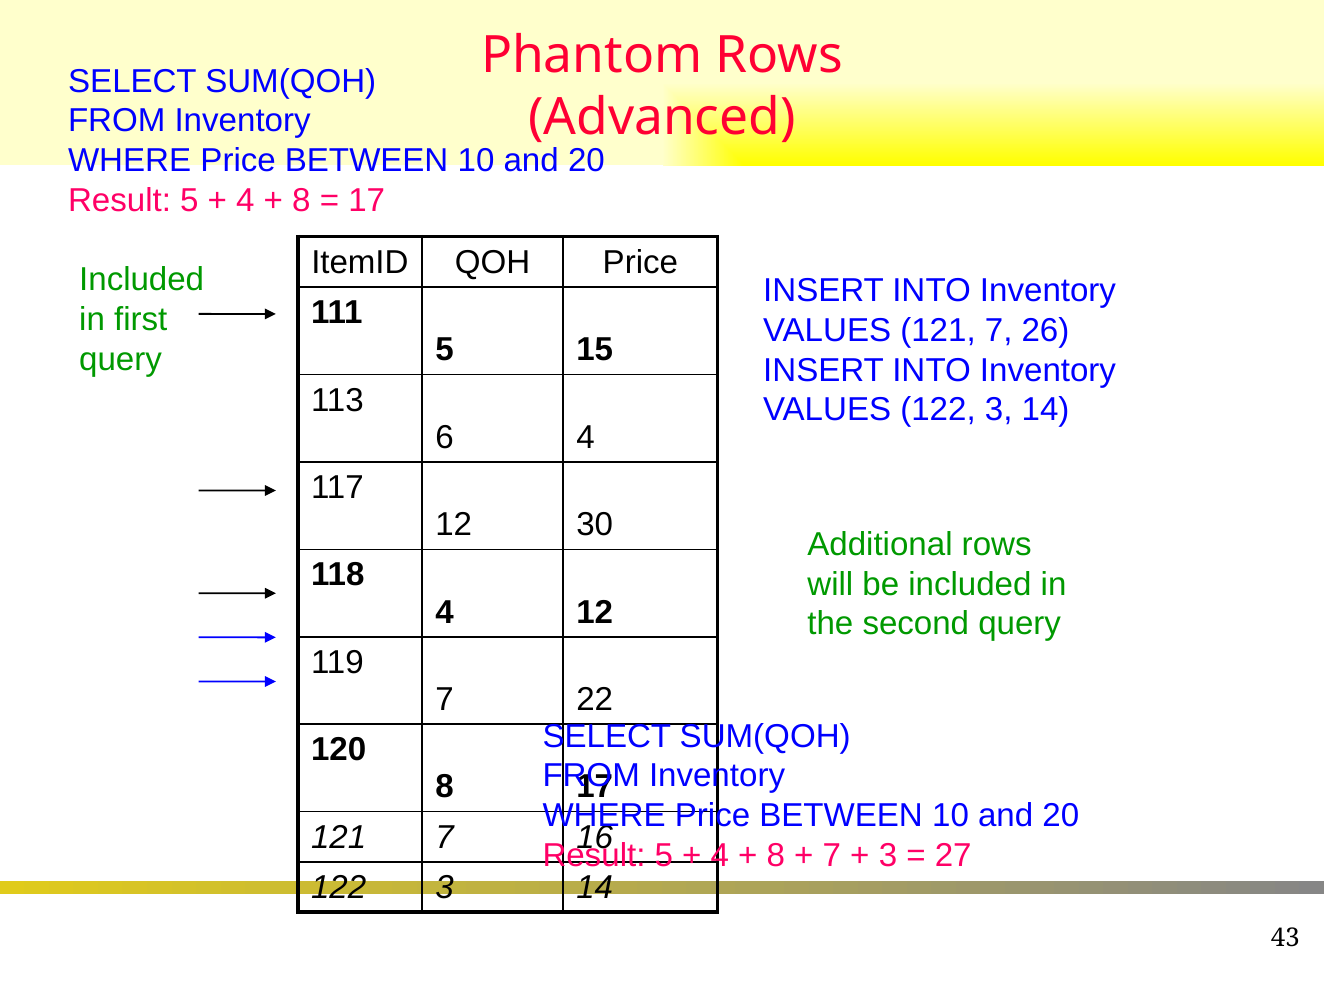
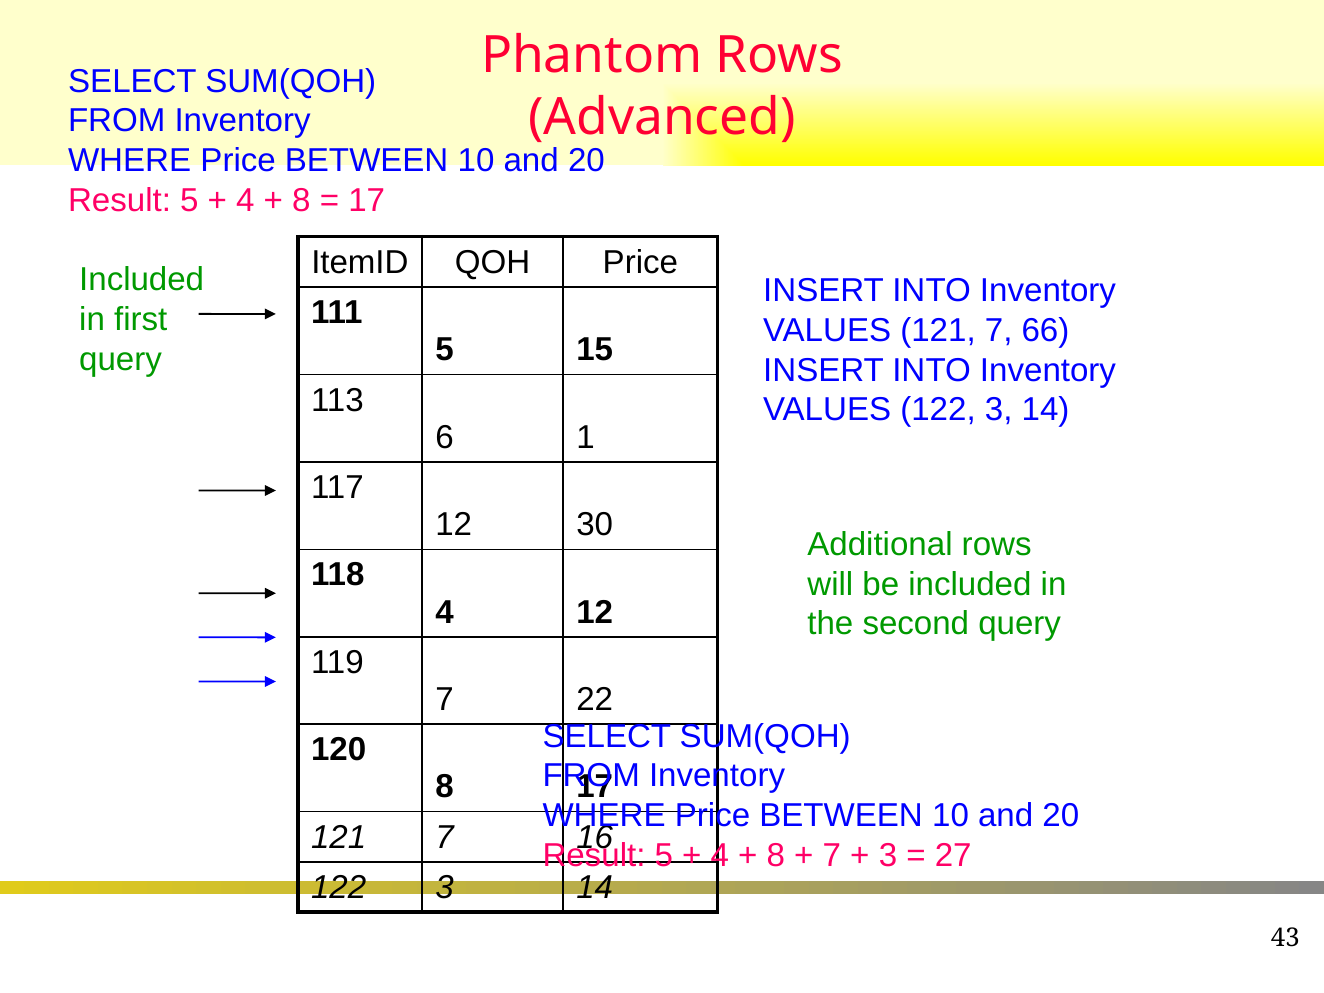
26: 26 -> 66
6 4: 4 -> 1
